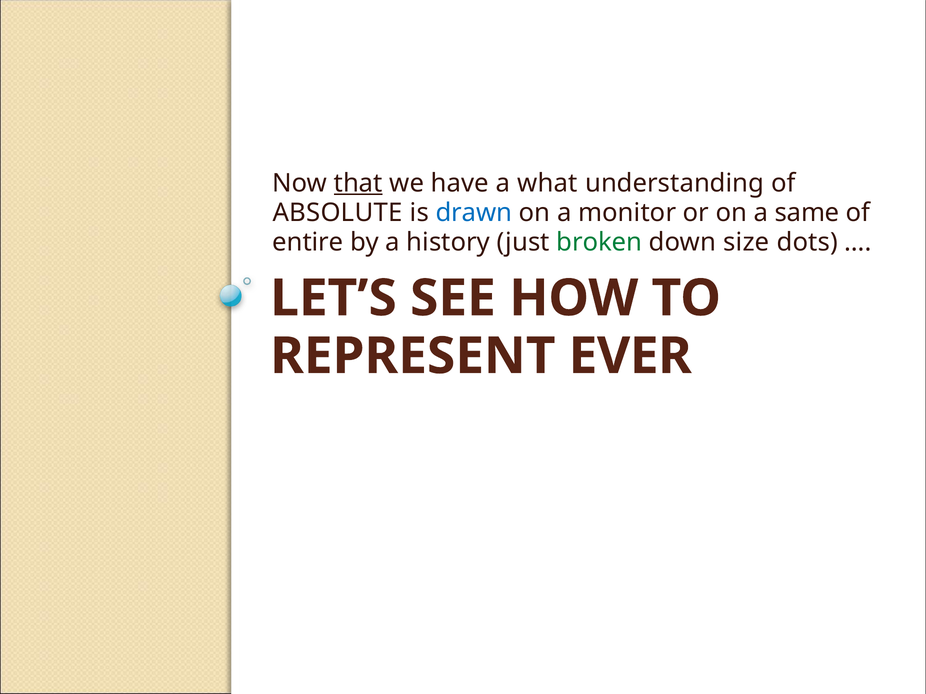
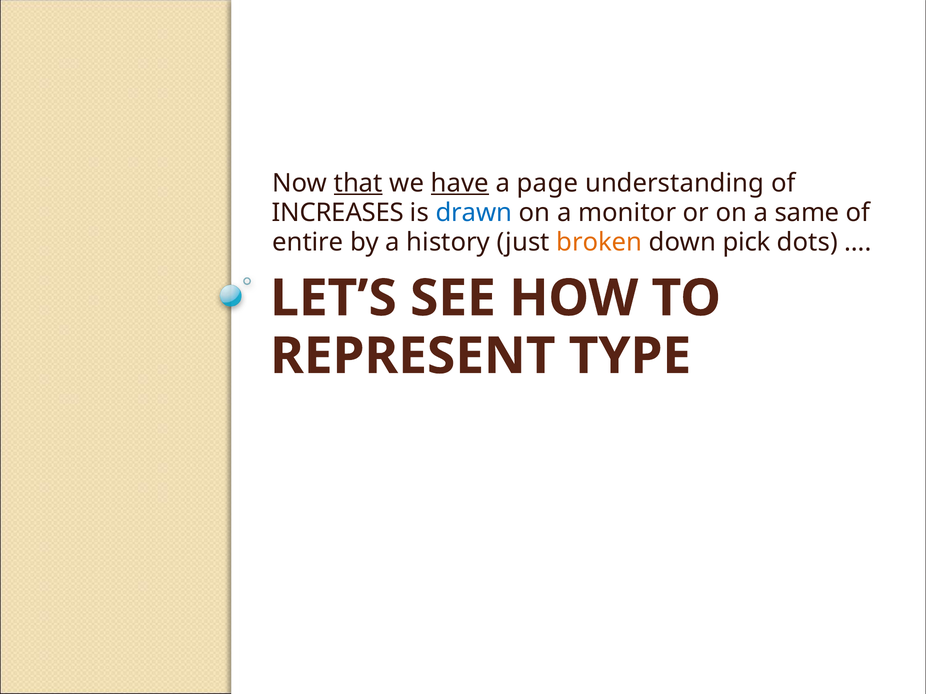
have underline: none -> present
what: what -> page
ABSOLUTE: ABSOLUTE -> INCREASES
broken colour: green -> orange
size: size -> pick
EVER: EVER -> TYPE
